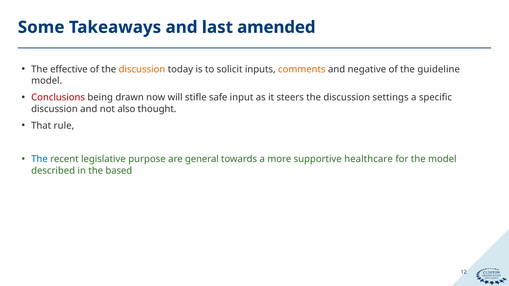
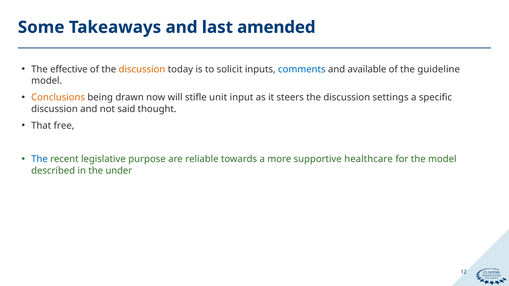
comments colour: orange -> blue
negative: negative -> available
Conclusions colour: red -> orange
safe: safe -> unit
also: also -> said
rule: rule -> free
general: general -> reliable
based: based -> under
